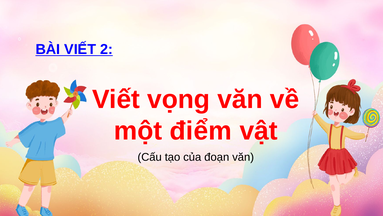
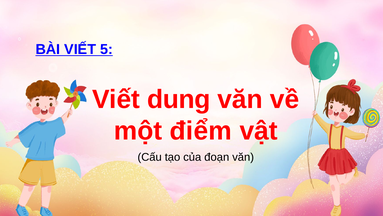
2: 2 -> 5
vọng: vọng -> dung
